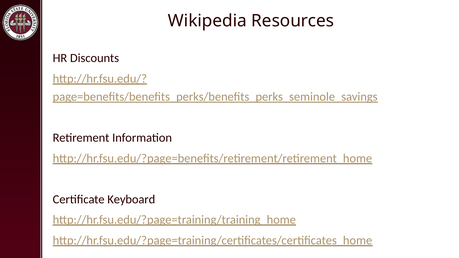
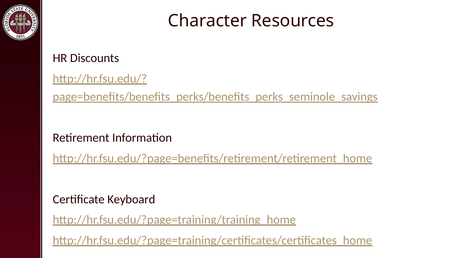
Wikipedia: Wikipedia -> Character
